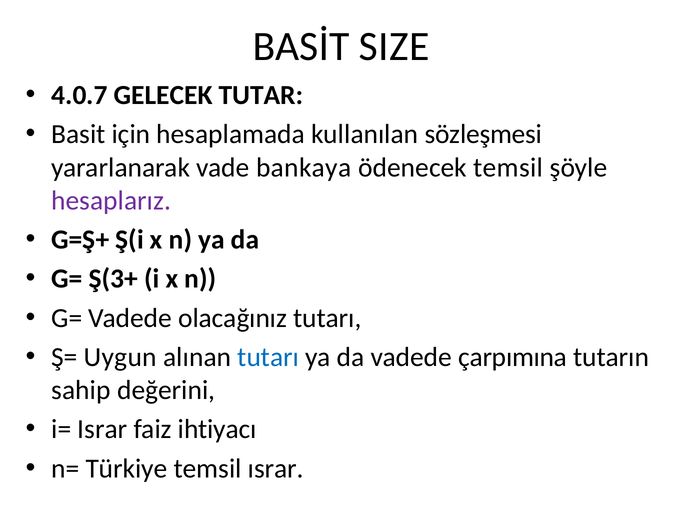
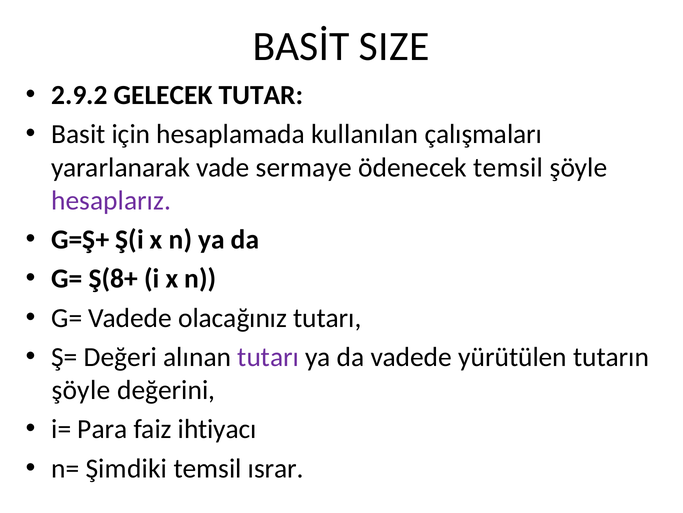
4.0.7: 4.0.7 -> 2.9.2
sözleşmesi: sözleşmesi -> çalışmaları
bankaya: bankaya -> sermaye
Ş(3+: Ş(3+ -> Ş(8+
Uygun: Uygun -> Değeri
tutarı at (268, 357) colour: blue -> purple
çarpımına: çarpımına -> yürütülen
sahip at (81, 390): sahip -> şöyle
Israr: Israr -> Para
Türkiye: Türkiye -> Şimdiki
